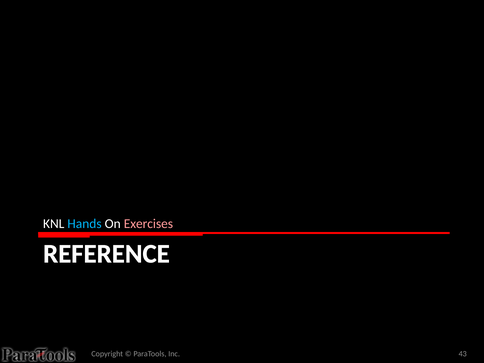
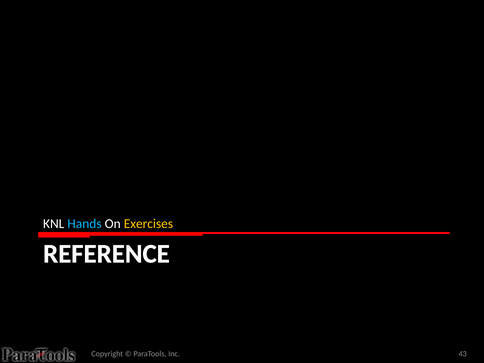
Exercises colour: pink -> yellow
